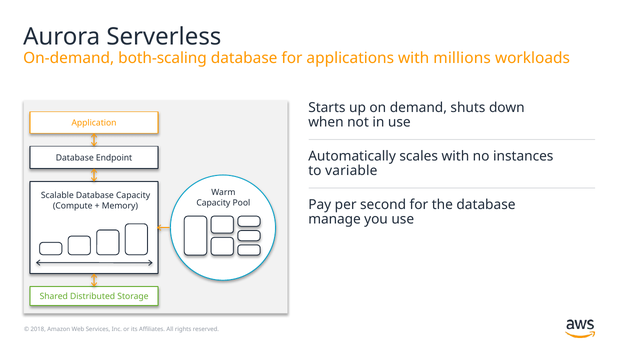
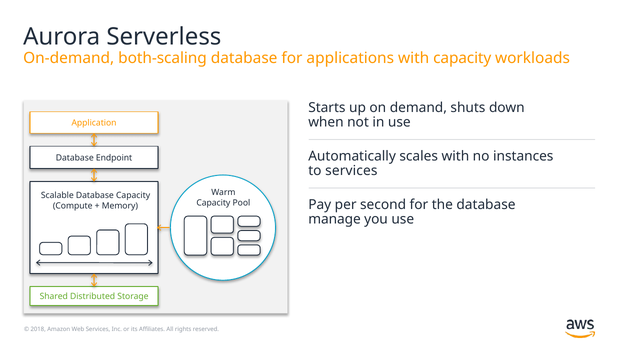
with millions: millions -> capacity
to variable: variable -> services
